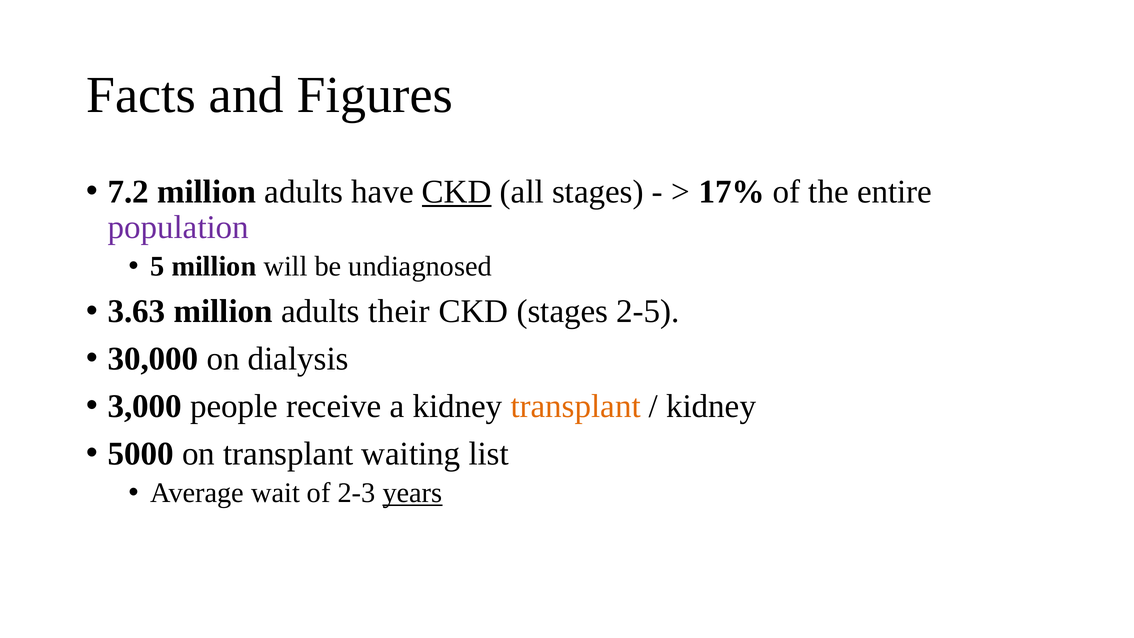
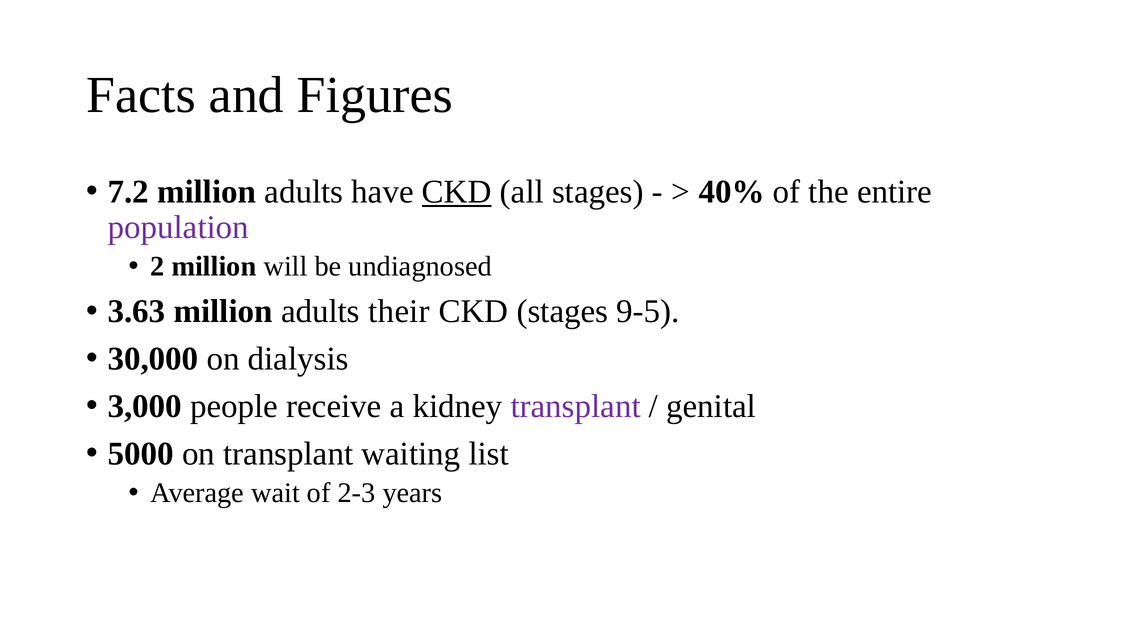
17%: 17% -> 40%
5: 5 -> 2
2-5: 2-5 -> 9-5
transplant at (576, 406) colour: orange -> purple
kidney at (711, 406): kidney -> genital
years underline: present -> none
